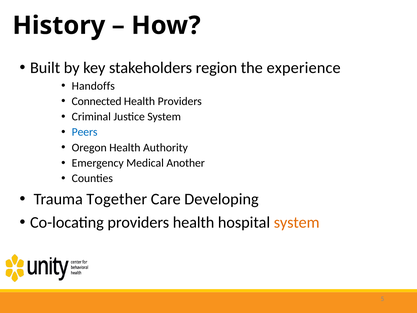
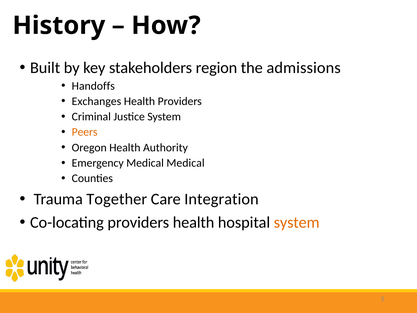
experience: experience -> admissions
Connected: Connected -> Exchanges
Peers colour: blue -> orange
Medical Another: Another -> Medical
Developing: Developing -> Integration
